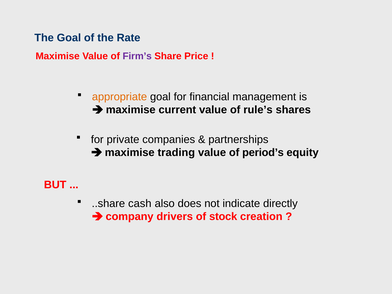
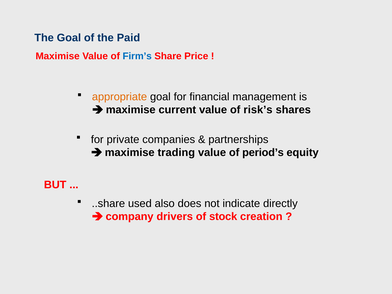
Rate: Rate -> Paid
Firm’s colour: purple -> blue
rule’s: rule’s -> risk’s
cash: cash -> used
